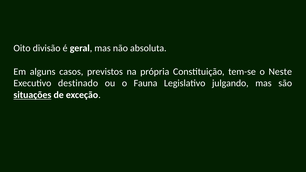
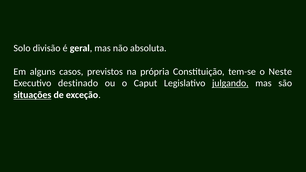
Oito: Oito -> Solo
Fauna: Fauna -> Caput
julgando underline: none -> present
